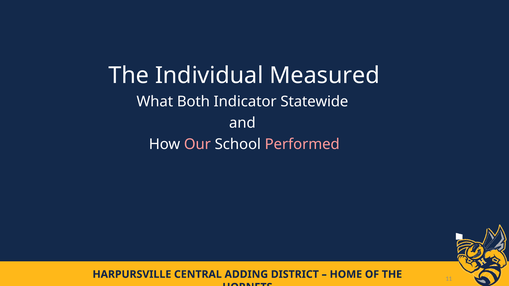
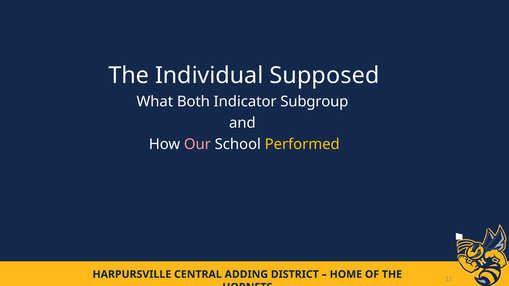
Measured: Measured -> Supposed
Statewide: Statewide -> Subgroup
Performed colour: pink -> yellow
